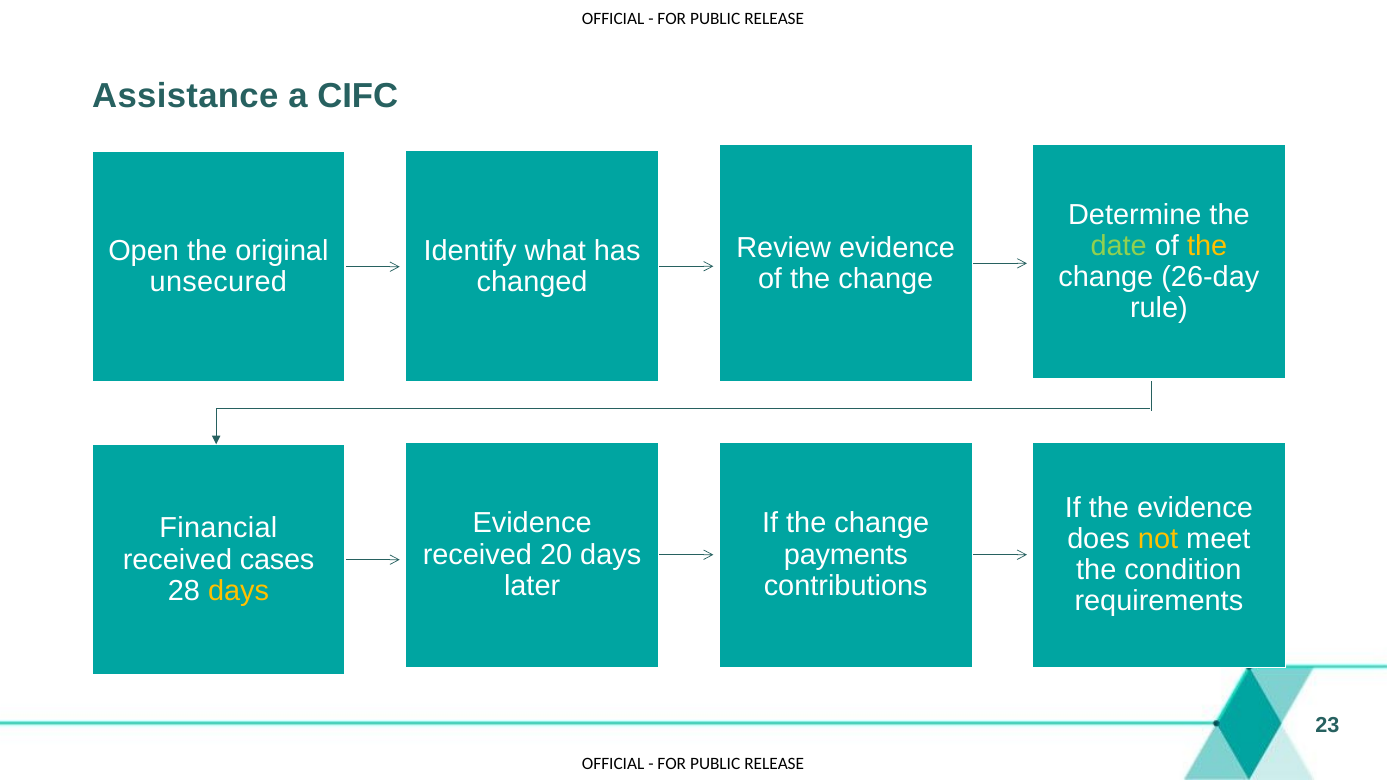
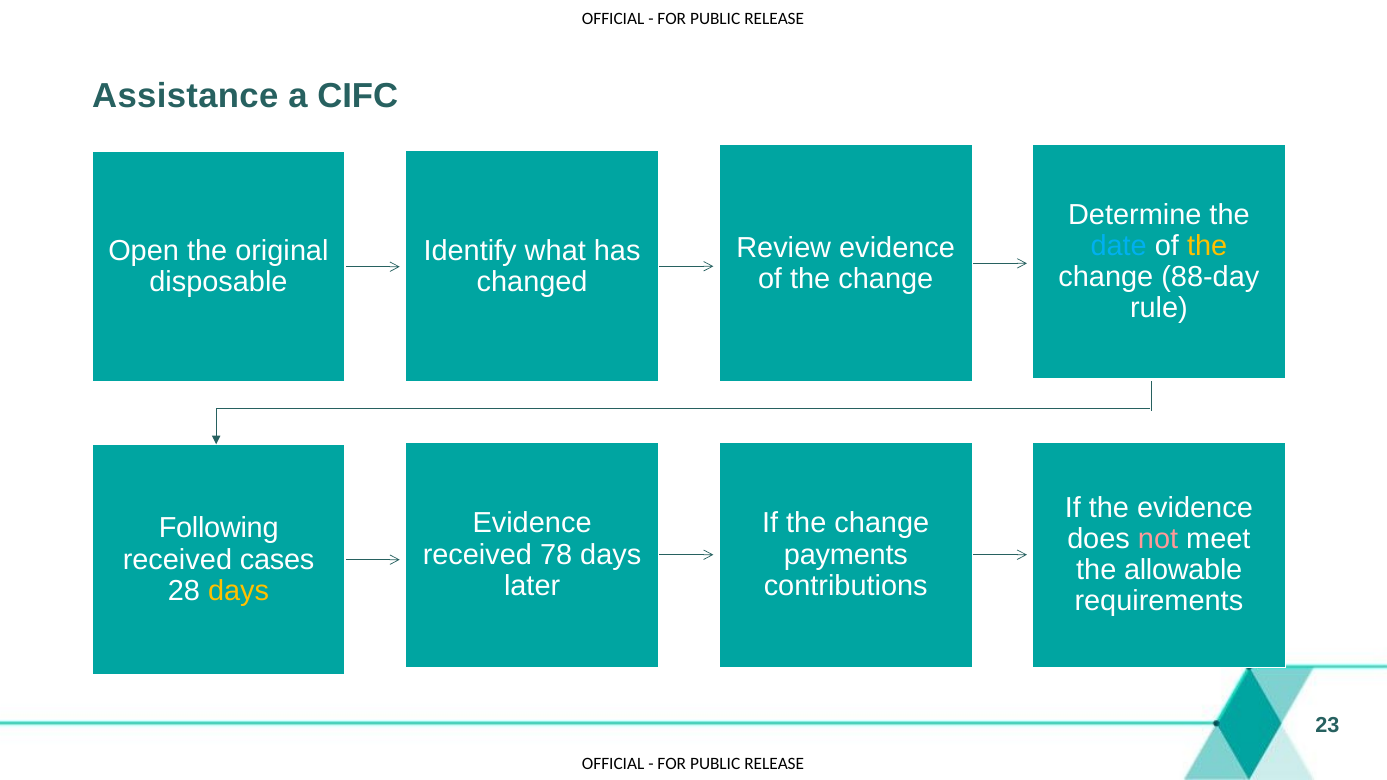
date colour: light green -> light blue
26-day: 26-day -> 88-day
unsecured: unsecured -> disposable
Financial: Financial -> Following
not colour: yellow -> pink
20: 20 -> 78
condition: condition -> allowable
